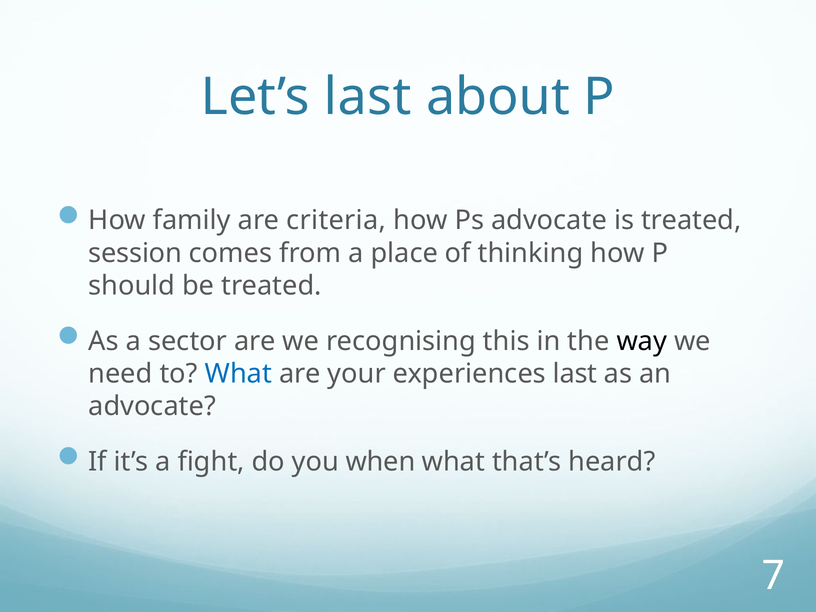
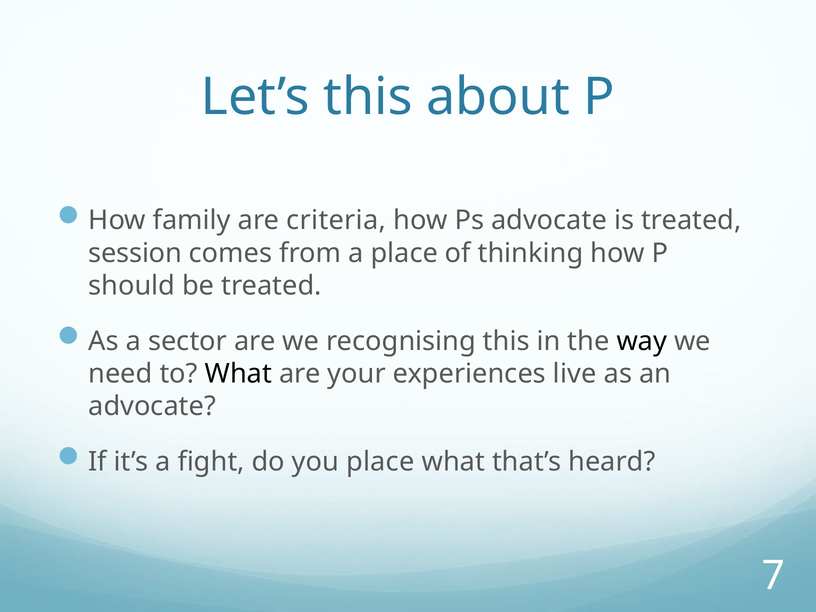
Let’s last: last -> this
What at (238, 374) colour: blue -> black
experiences last: last -> live
you when: when -> place
